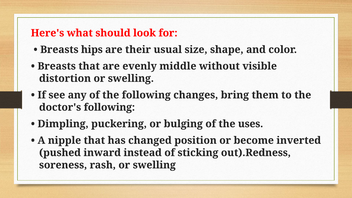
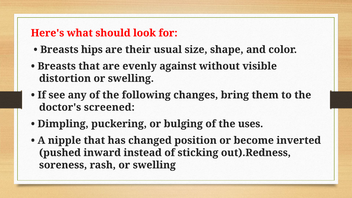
middle: middle -> against
doctor's following: following -> screened
